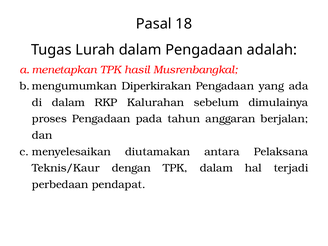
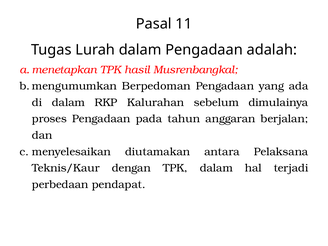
18: 18 -> 11
Diperkirakan: Diperkirakan -> Berpedoman
